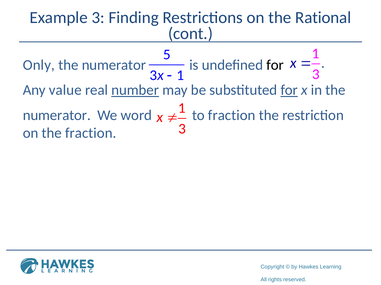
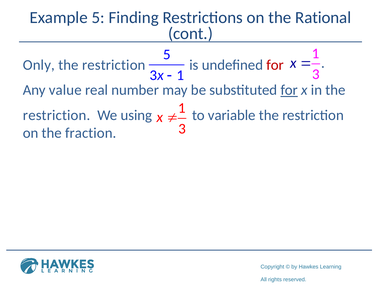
Example 3: 3 -> 5
numerator at (114, 65): numerator -> restriction
for at (275, 65) colour: black -> red
number underline: present -> none
numerator at (57, 116): numerator -> restriction
word: word -> using
to fraction: fraction -> variable
